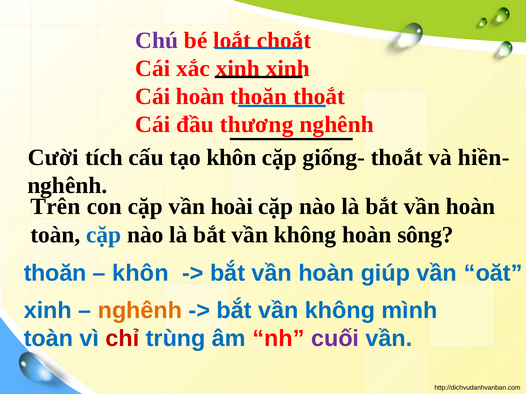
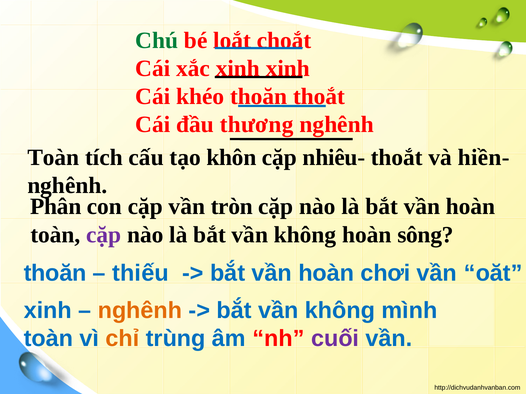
Chú colour: purple -> green
Cái hoàn: hoàn -> khéo
Cười at (53, 158): Cười -> Toàn
giống-: giống- -> nhiêu-
Trên: Trên -> Phân
hoài: hoài -> tròn
cặp at (104, 235) colour: blue -> purple
khôn at (140, 274): khôn -> thiếu
giúp: giúp -> chơi
chỉ colour: red -> orange
